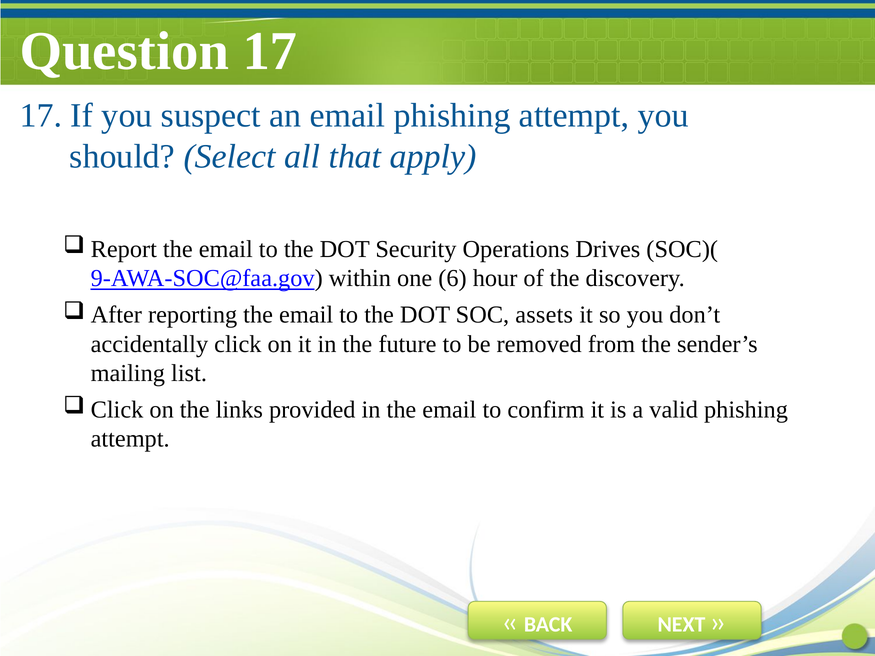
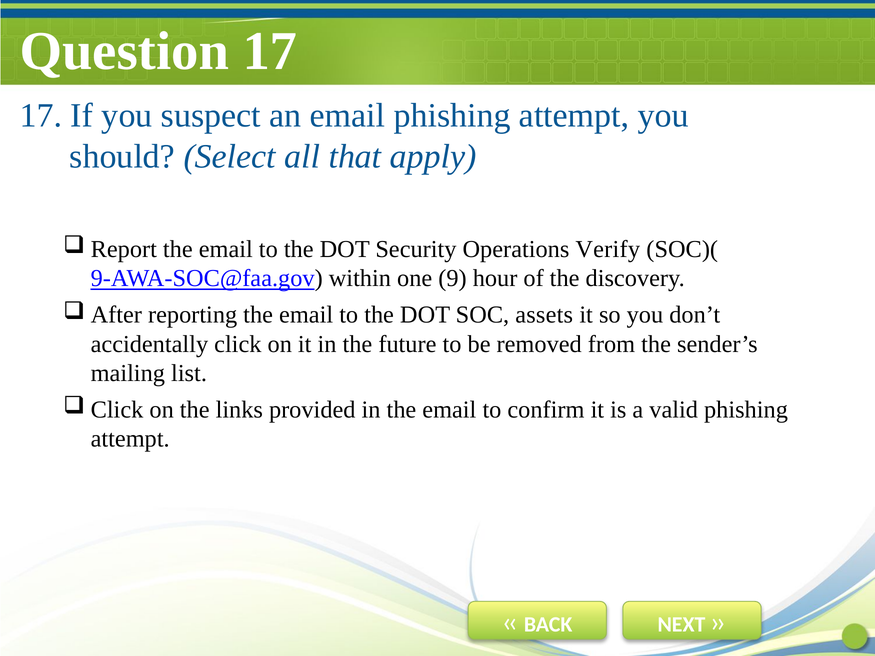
Drives: Drives -> Verify
6: 6 -> 9
